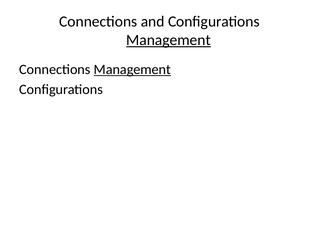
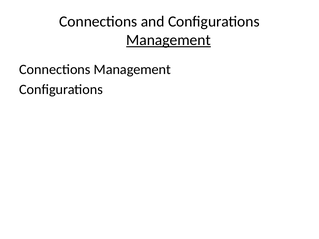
Management at (132, 70) underline: present -> none
